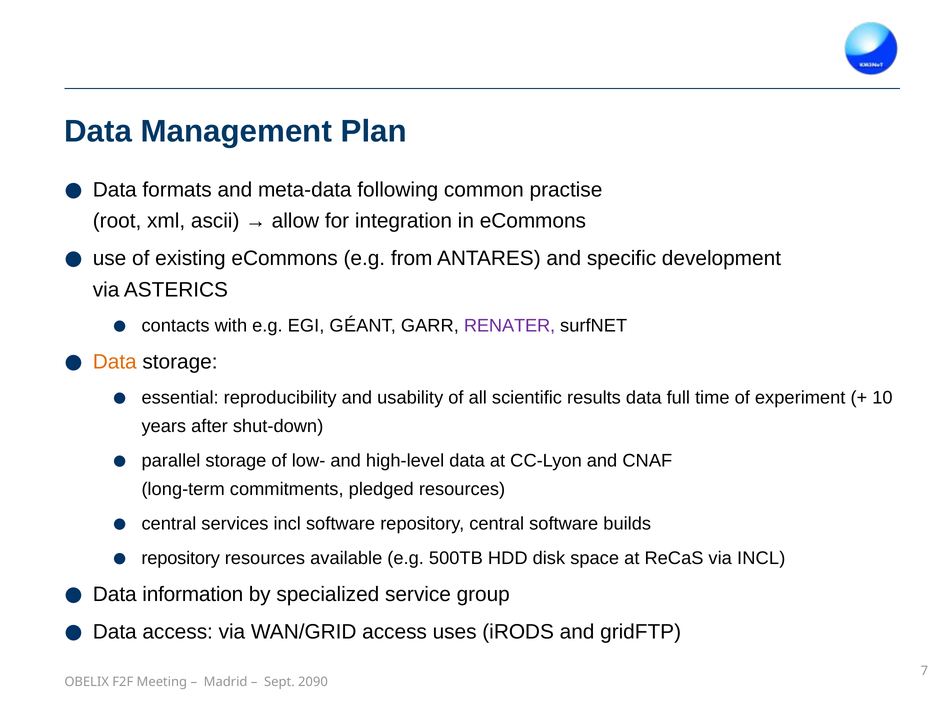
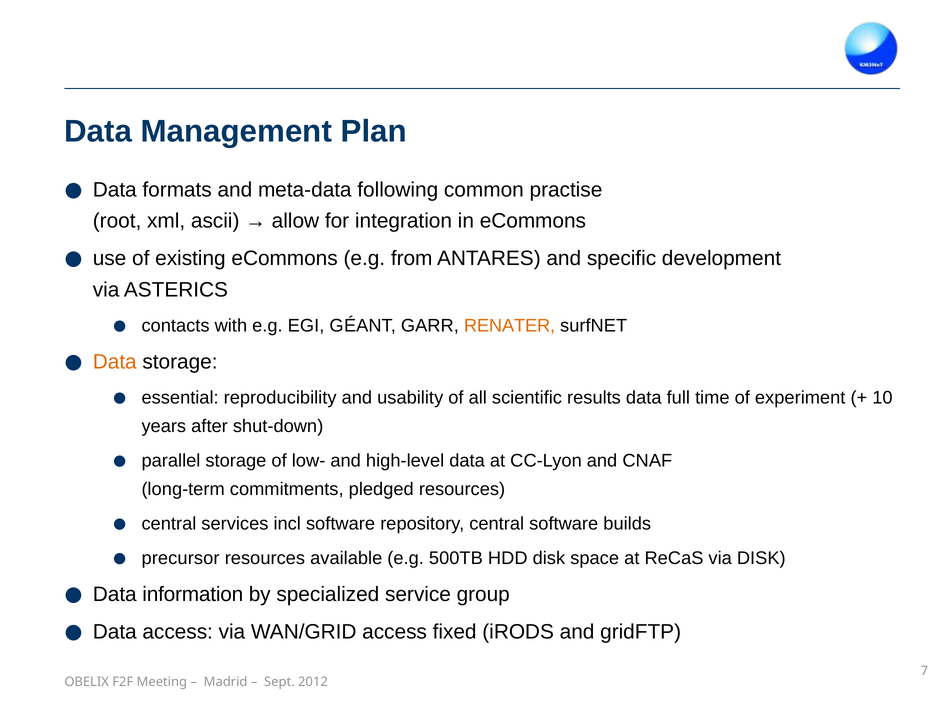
RENATER colour: purple -> orange
repository at (181, 558): repository -> precursor
via INCL: INCL -> DISK
uses: uses -> fixed
2090: 2090 -> 2012
